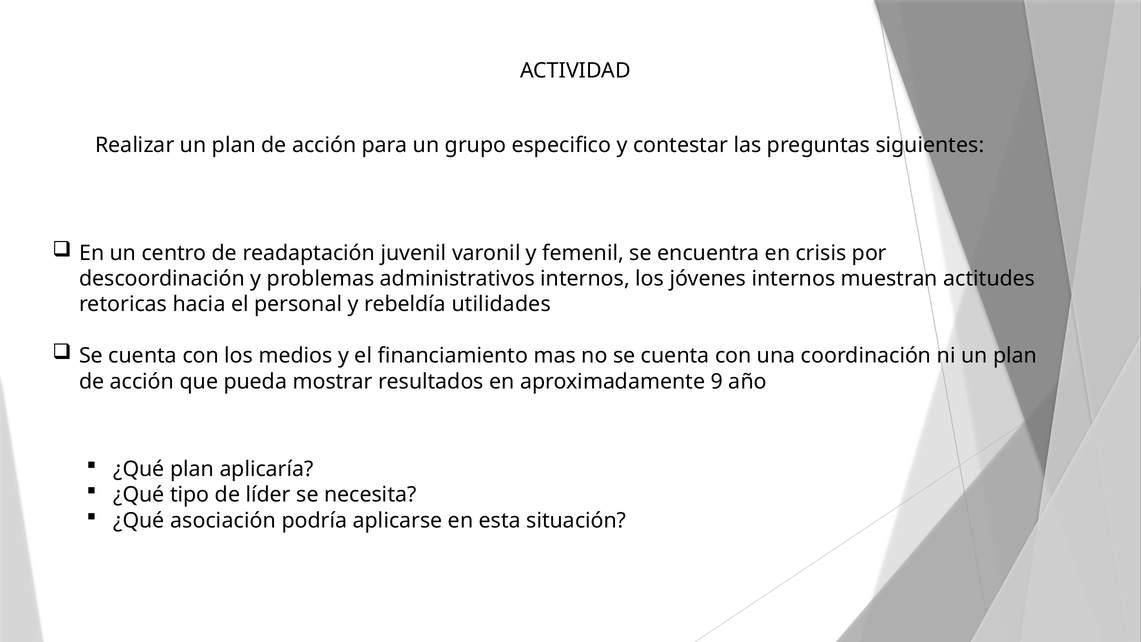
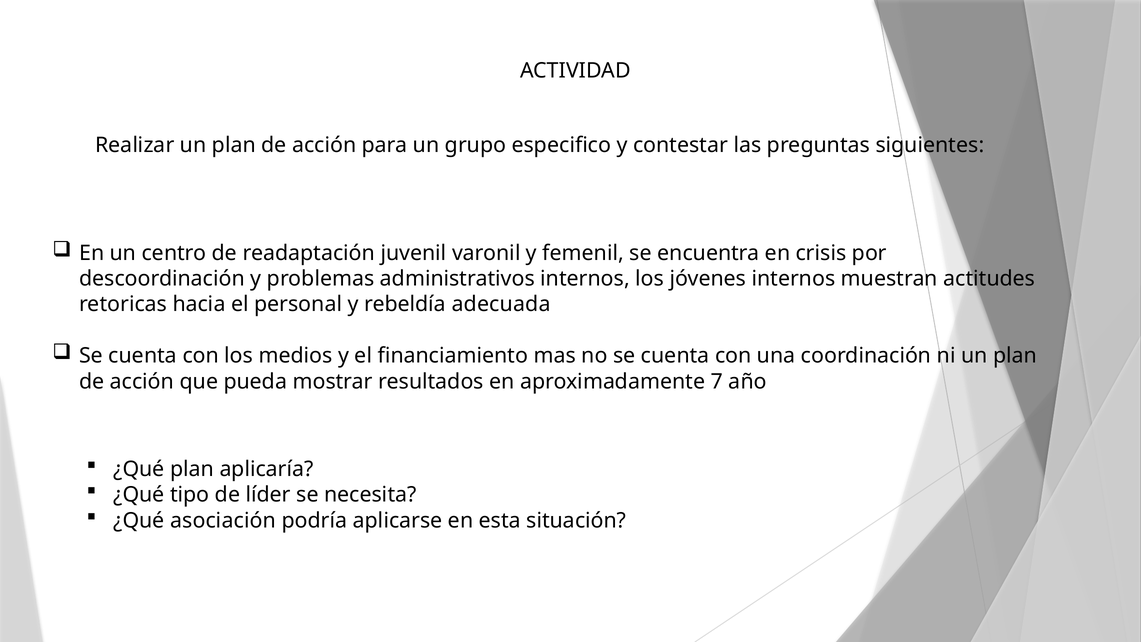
utilidades: utilidades -> adecuada
9: 9 -> 7
